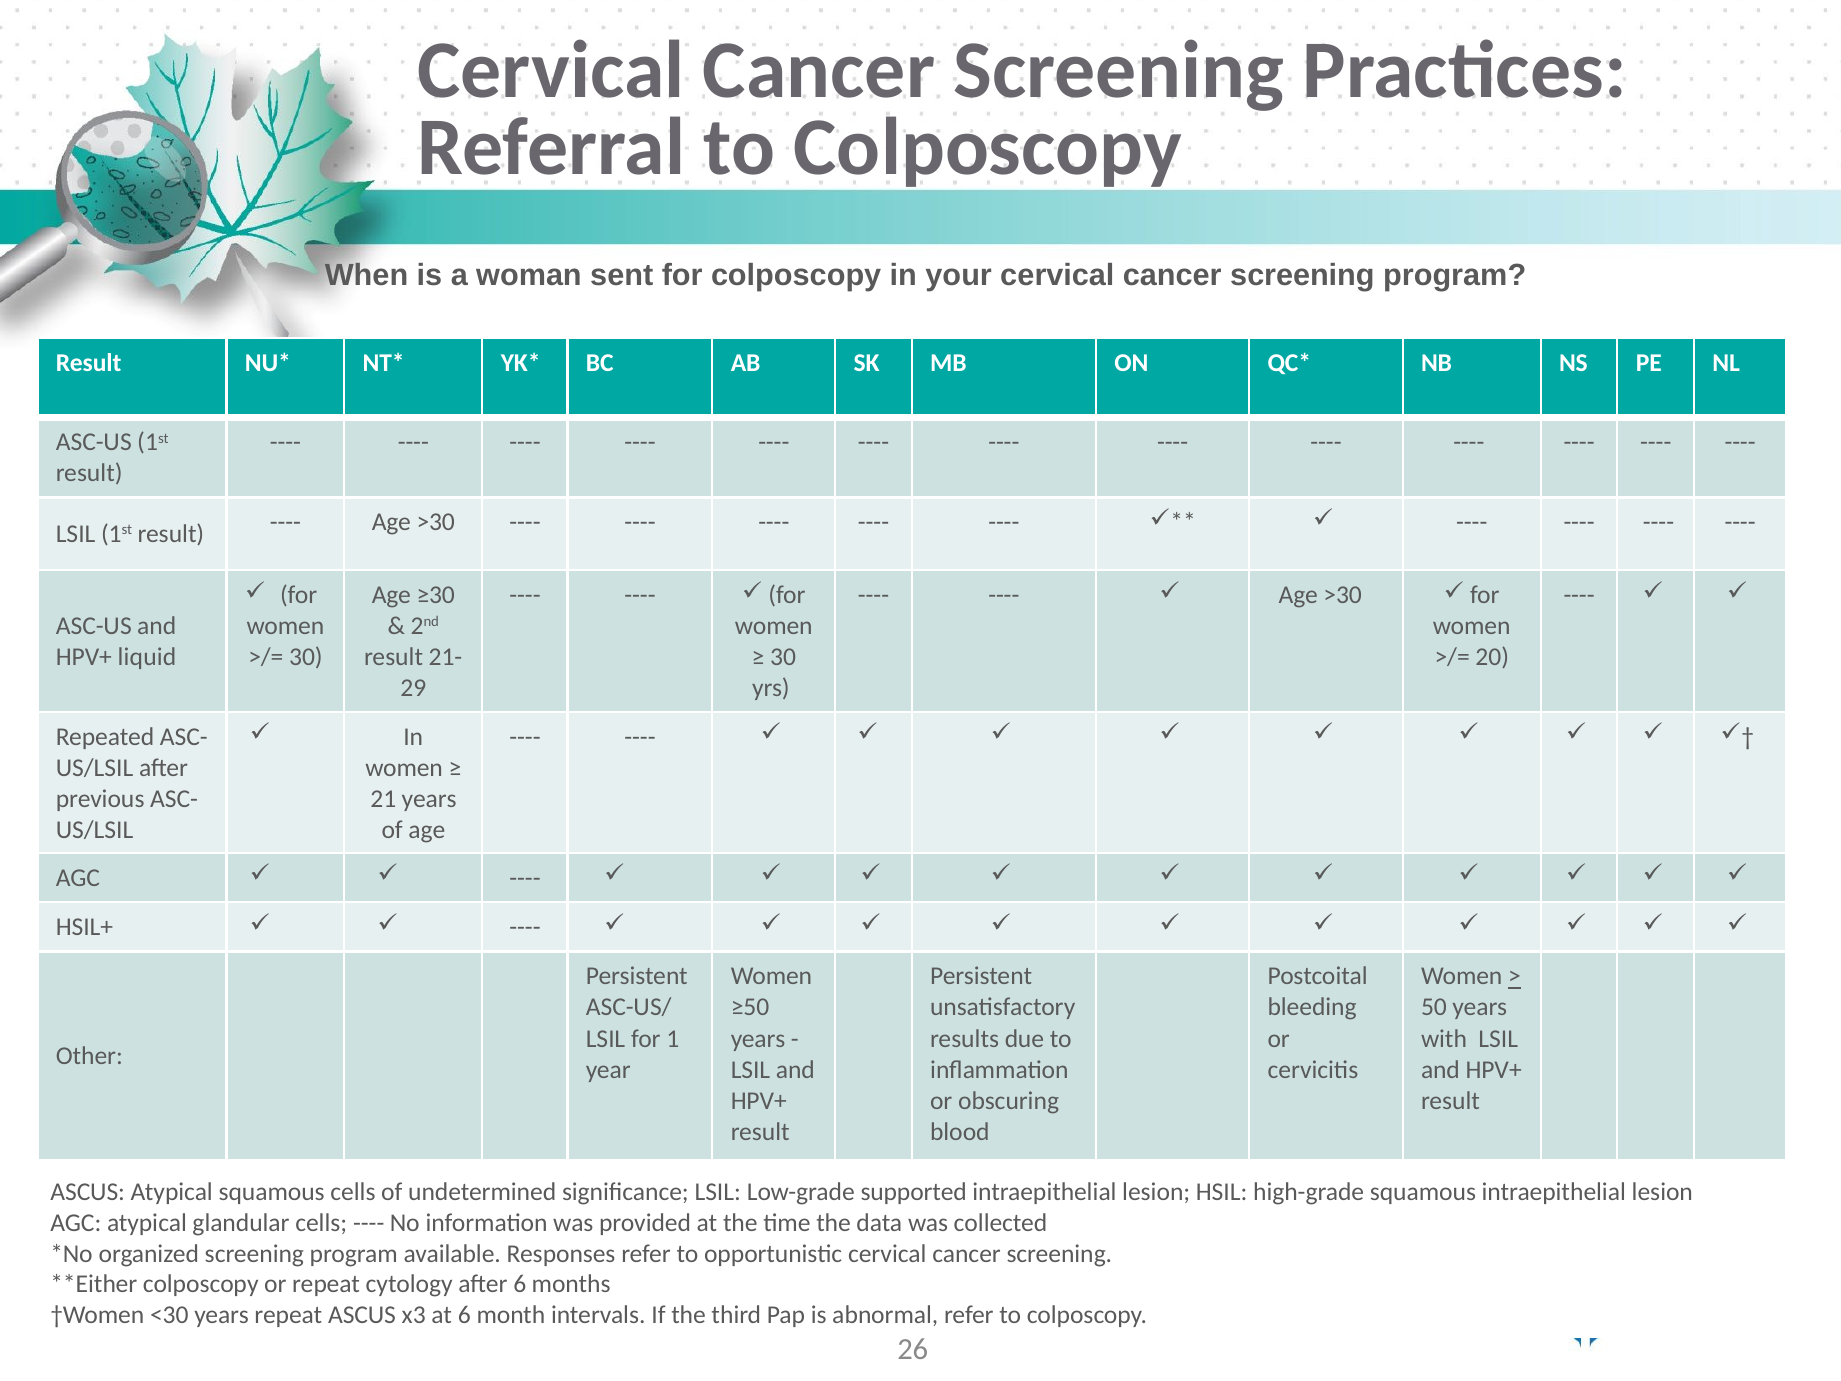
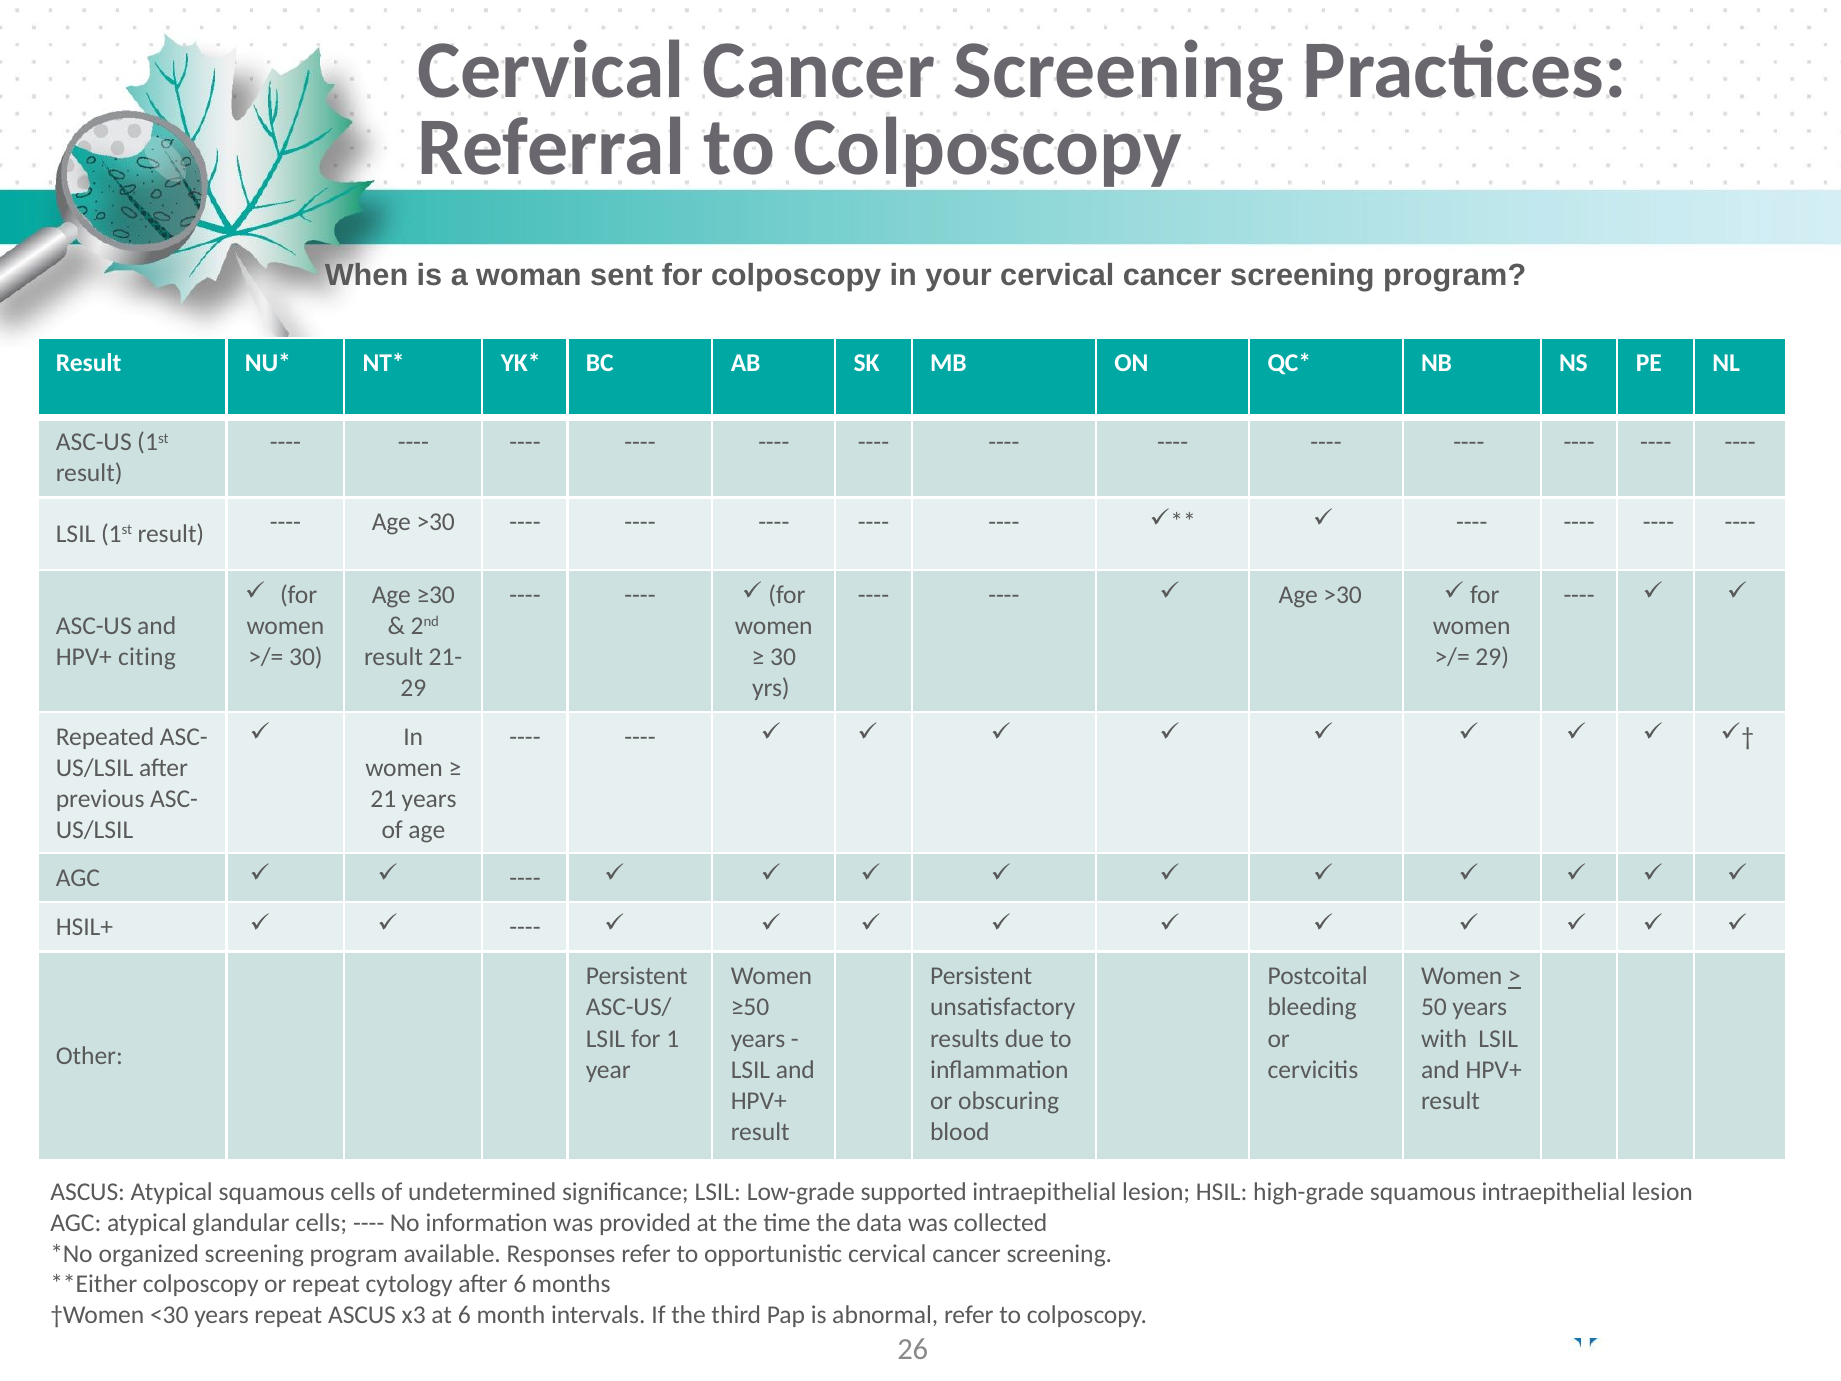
liquid: liquid -> citing
20 at (1492, 657): 20 -> 29
